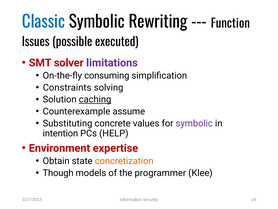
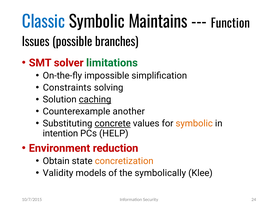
Rewriting: Rewriting -> Maintains
executed: executed -> branches
limitations colour: purple -> green
consuming: consuming -> impossible
assume: assume -> another
concrete underline: none -> present
symbolic at (194, 123) colour: purple -> orange
expertise: expertise -> reduction
Though: Though -> Validity
programmer: programmer -> symbolically
